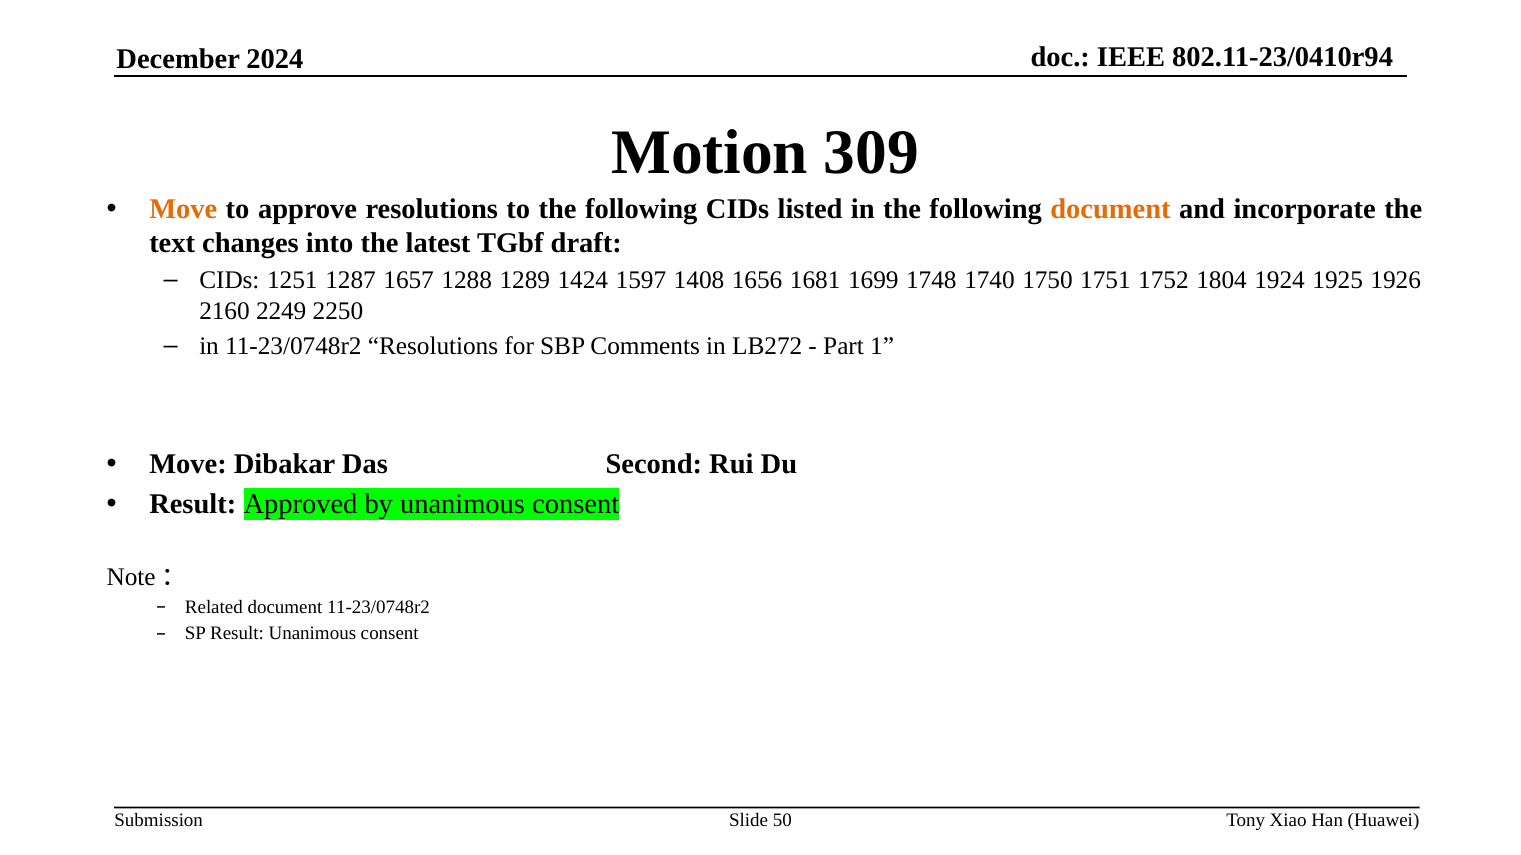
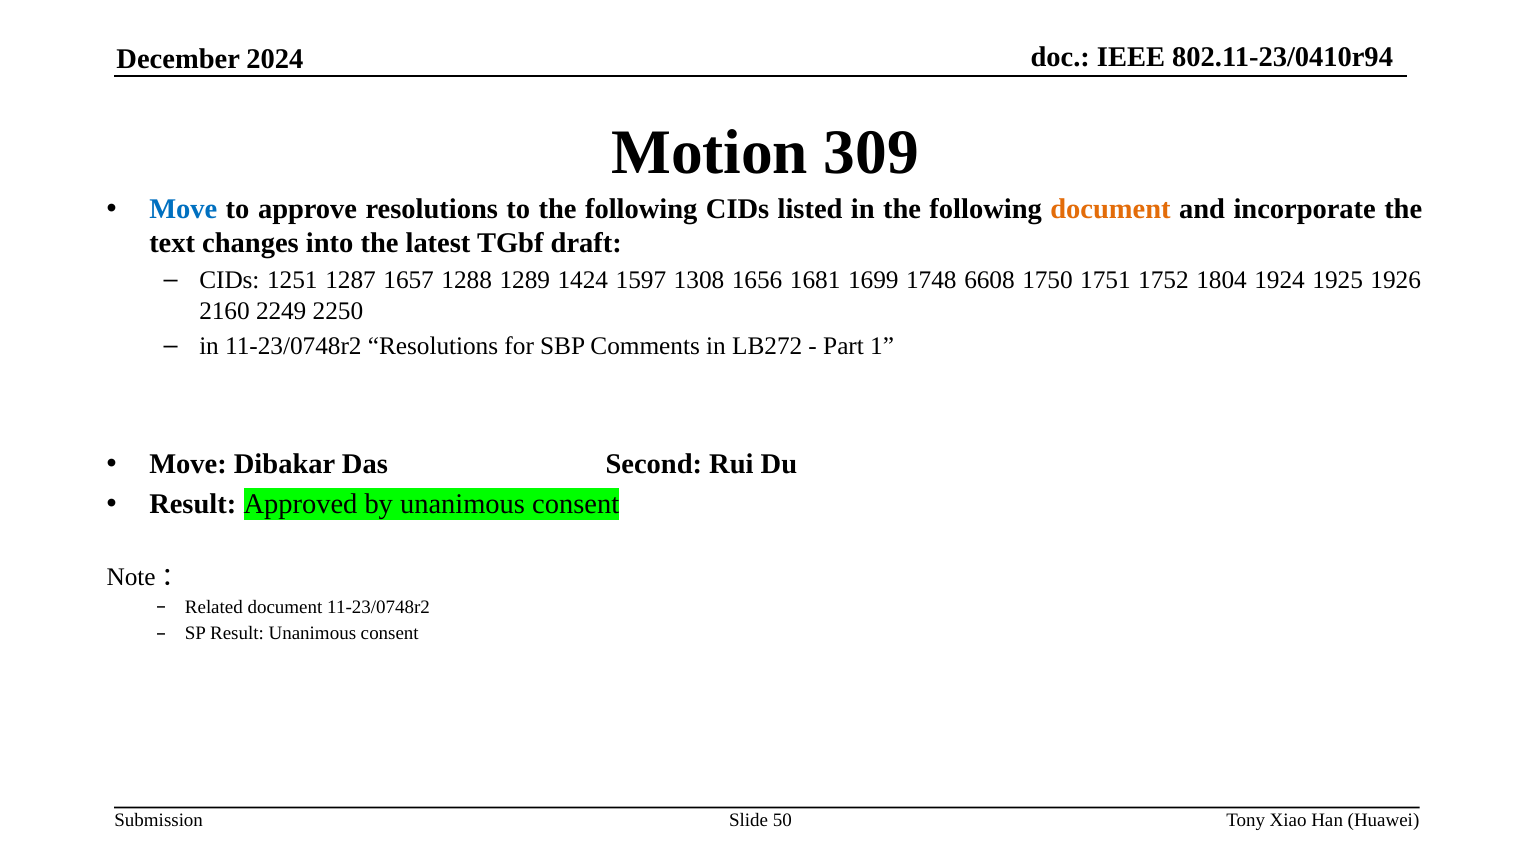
Move at (183, 209) colour: orange -> blue
1408: 1408 -> 1308
1740: 1740 -> 6608
